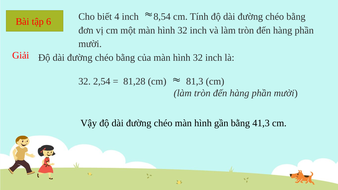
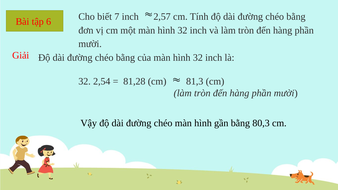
4: 4 -> 7
8,54: 8,54 -> 2,57
41,3: 41,3 -> 80,3
